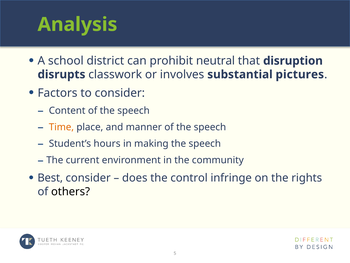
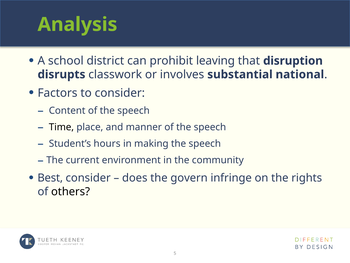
neutral: neutral -> leaving
pictures: pictures -> national
Time colour: orange -> black
control: control -> govern
